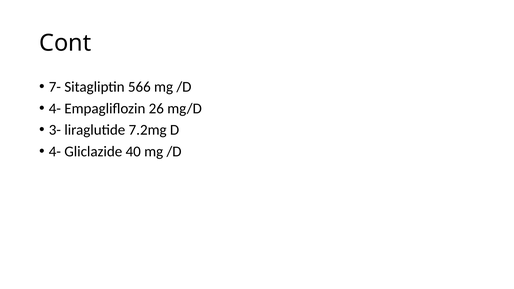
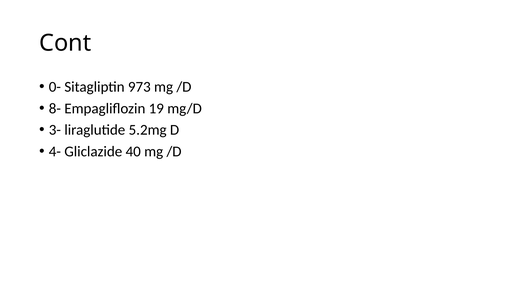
7-: 7- -> 0-
566: 566 -> 973
4- at (55, 108): 4- -> 8-
26: 26 -> 19
7.2mg: 7.2mg -> 5.2mg
